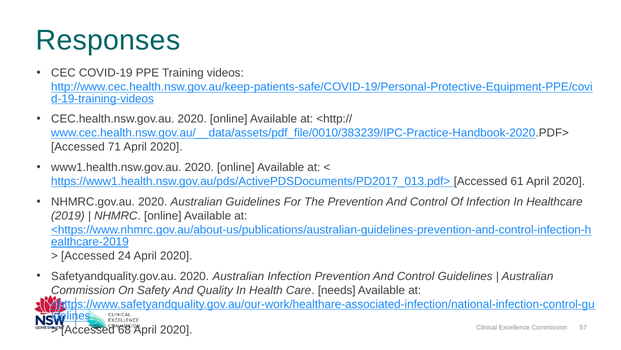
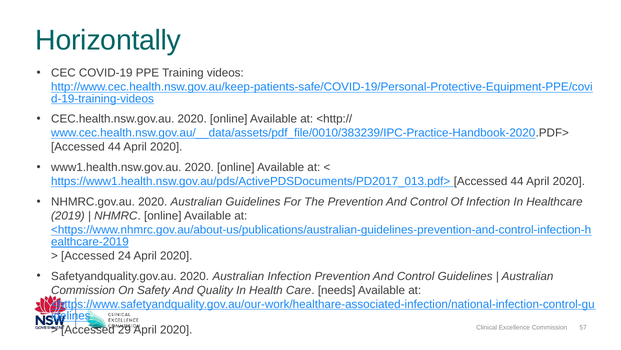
Responses: Responses -> Horizontally
71 at (114, 147): 71 -> 44
61 at (517, 181): 61 -> 44
68: 68 -> 29
